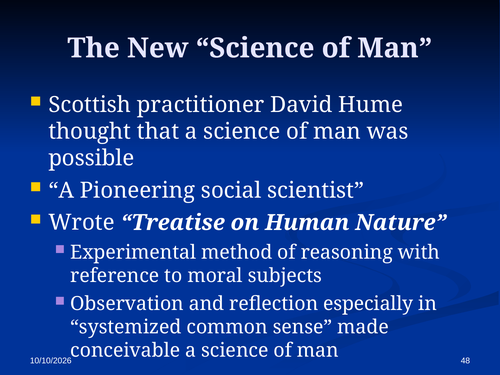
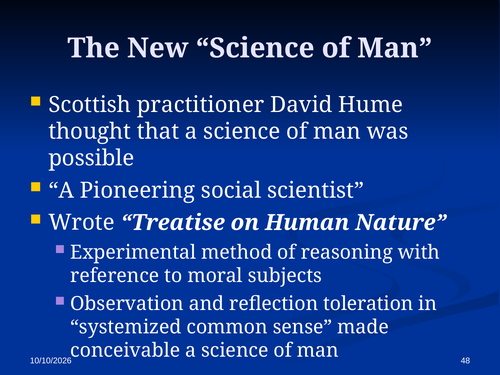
especially: especially -> toleration
